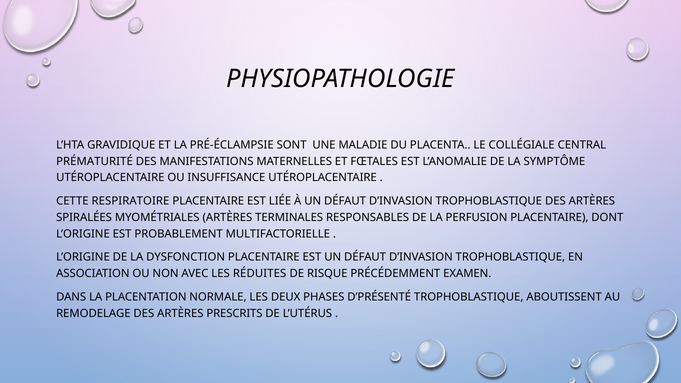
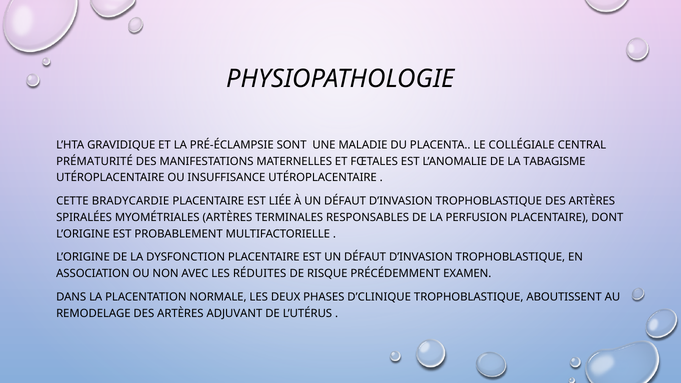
SYMPTÔME: SYMPTÔME -> TABAGISME
RESPIRATOIRE: RESPIRATOIRE -> BRADYCARDIE
D’PRÉSENTÉ: D’PRÉSENTÉ -> D’CLINIQUE
PRESCRITS: PRESCRITS -> ADJUVANT
